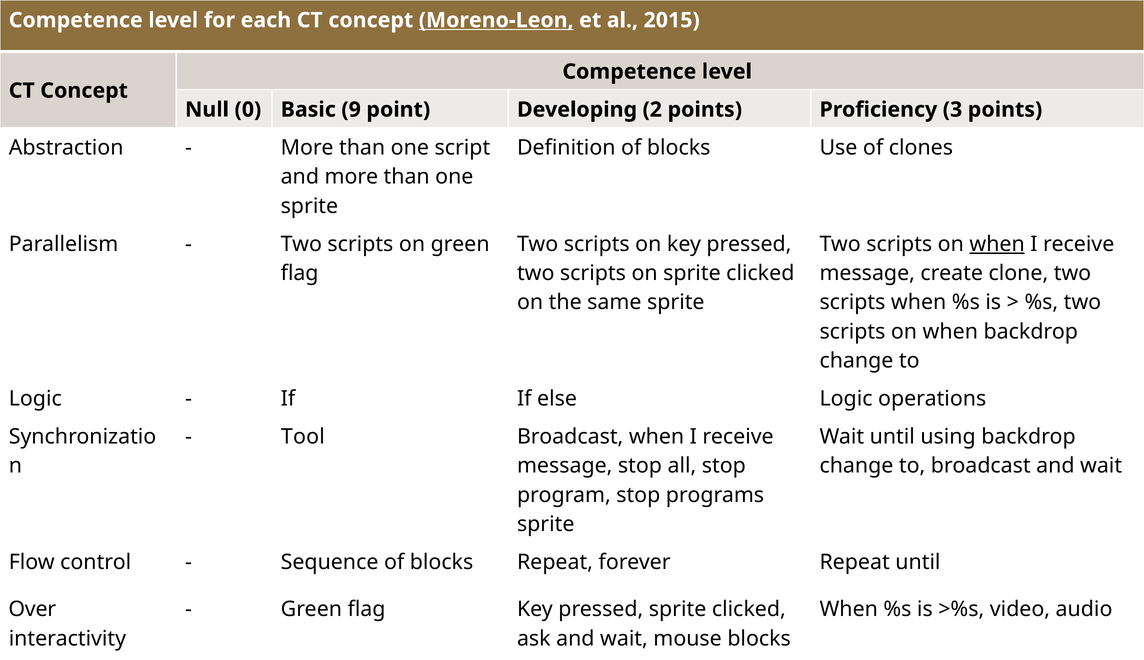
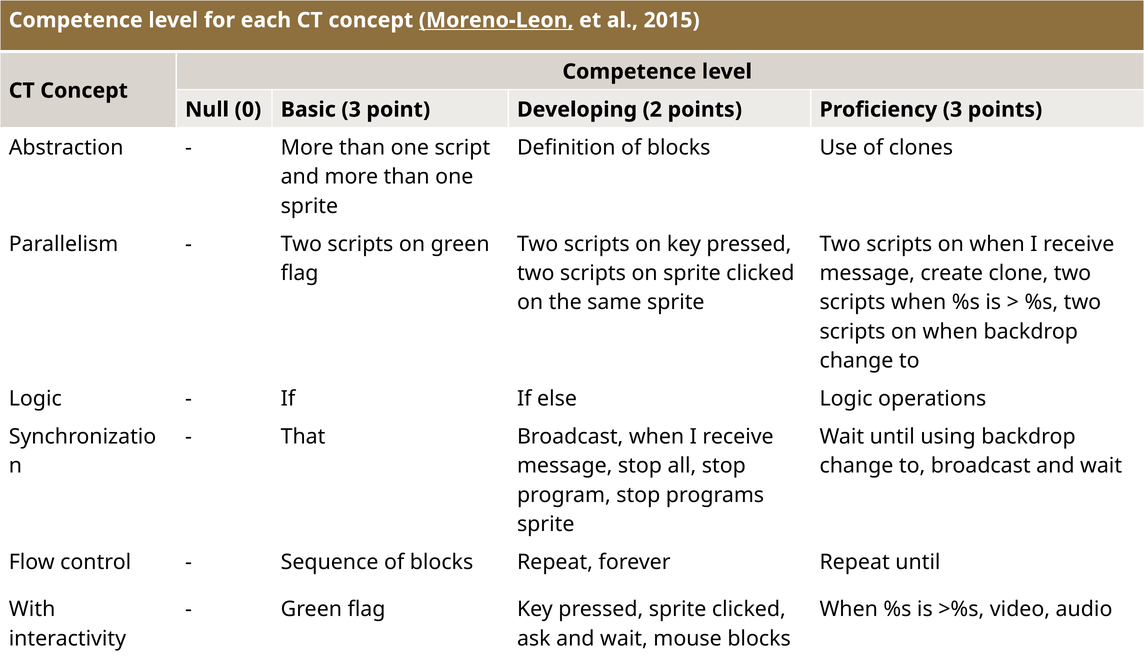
Basic 9: 9 -> 3
when at (997, 244) underline: present -> none
Tool: Tool -> That
Over: Over -> With
